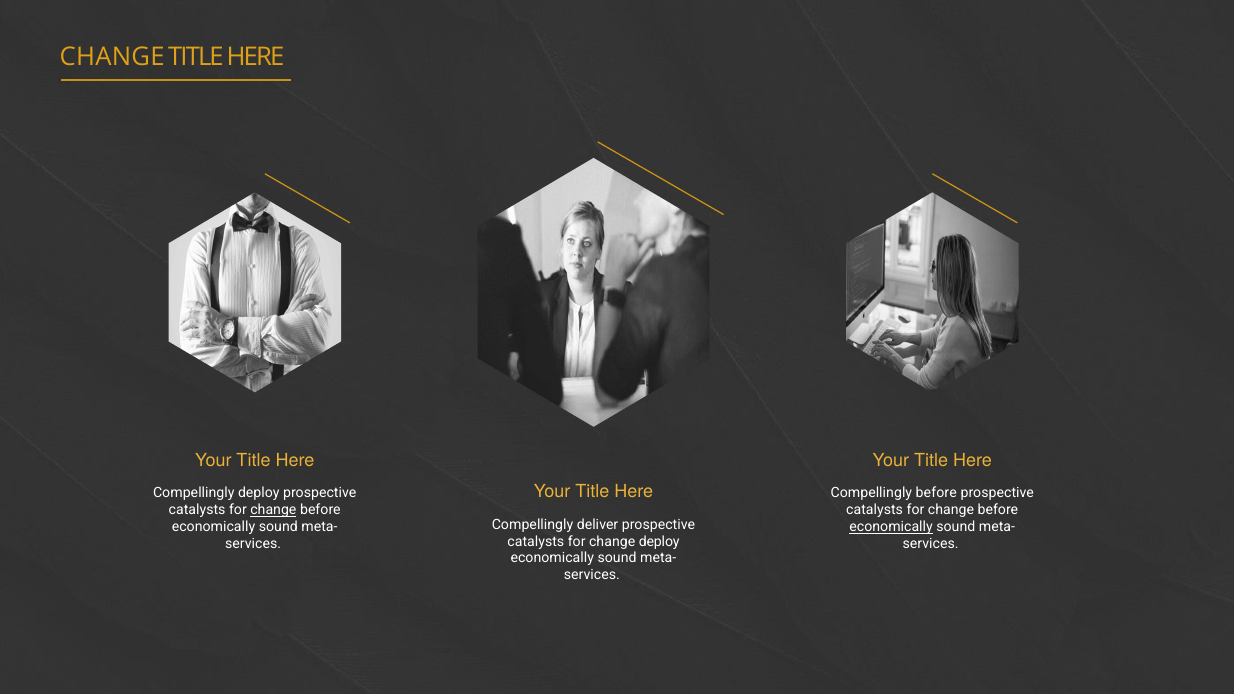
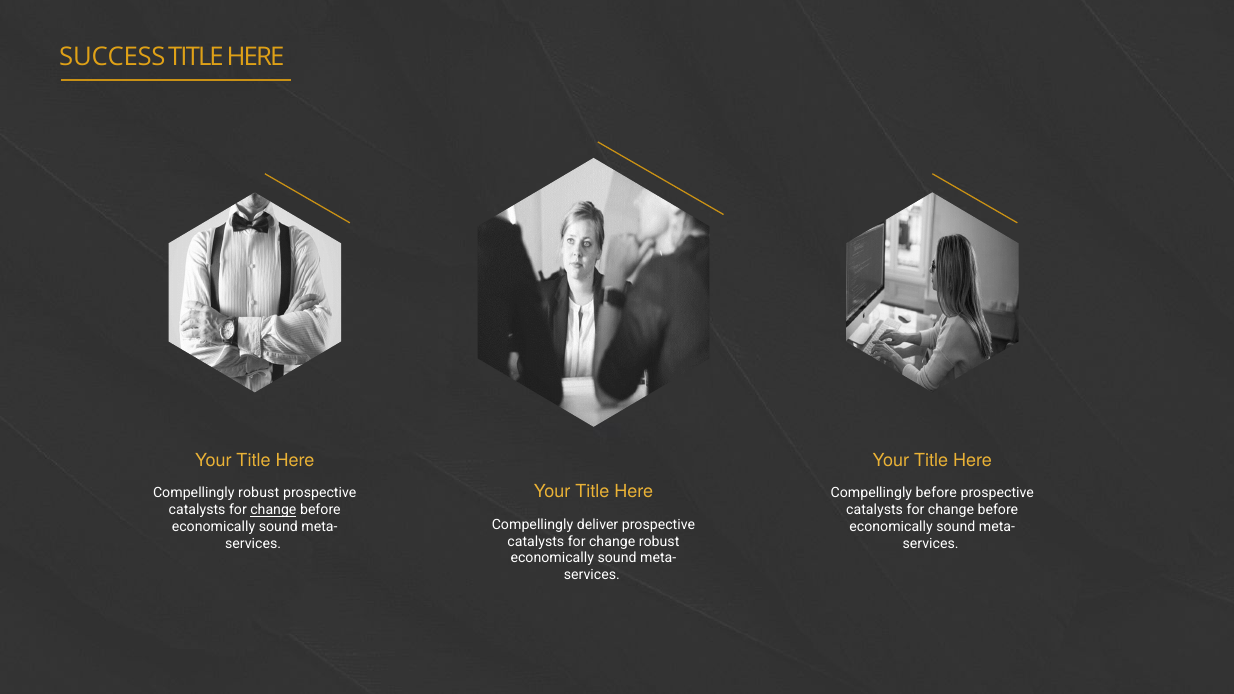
CHANGE at (112, 57): CHANGE -> SUCCESS
Compellingly deploy: deploy -> robust
economically at (891, 527) underline: present -> none
change deploy: deploy -> robust
